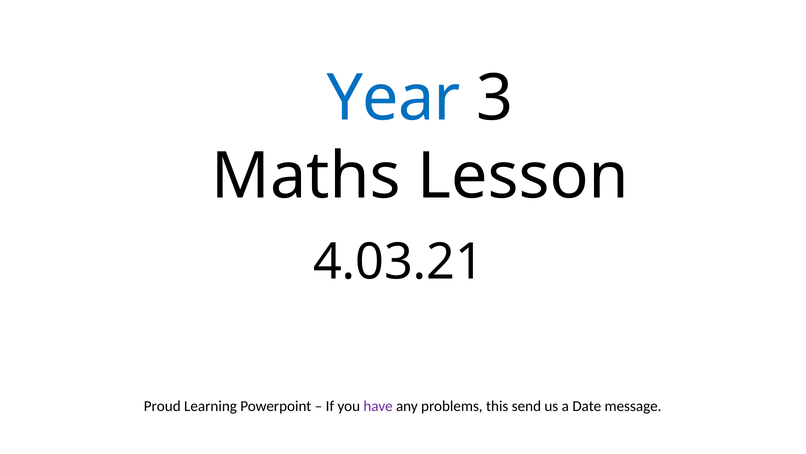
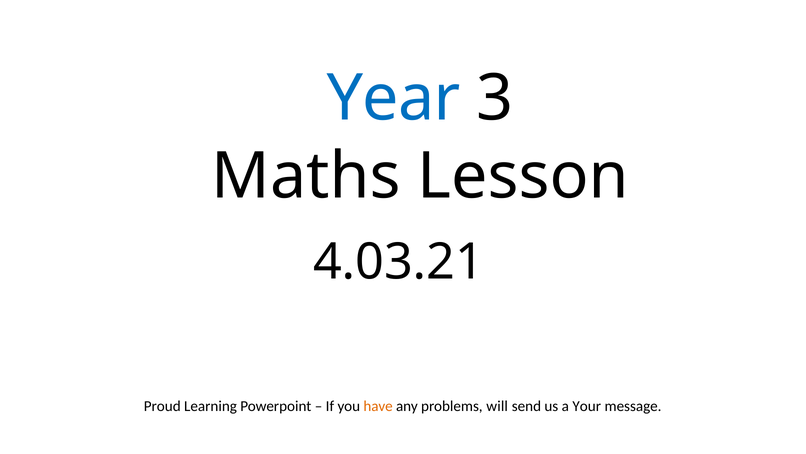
have colour: purple -> orange
this: this -> will
Date: Date -> Your
